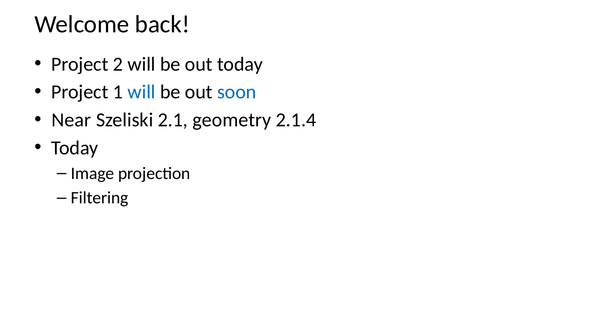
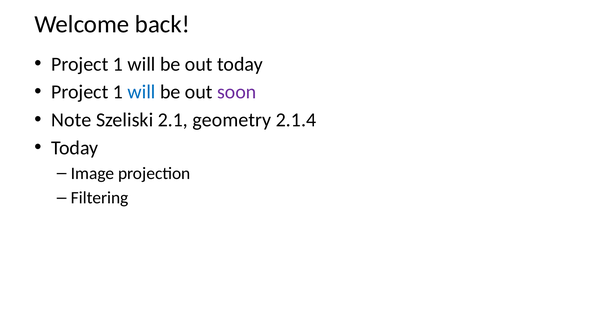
2 at (118, 64): 2 -> 1
soon colour: blue -> purple
Near: Near -> Note
